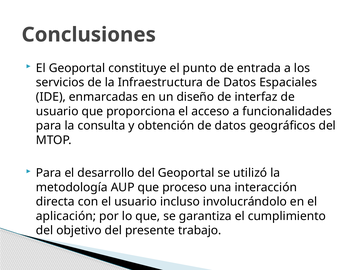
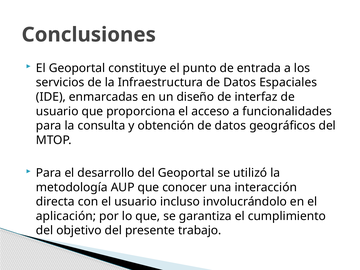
proceso: proceso -> conocer
